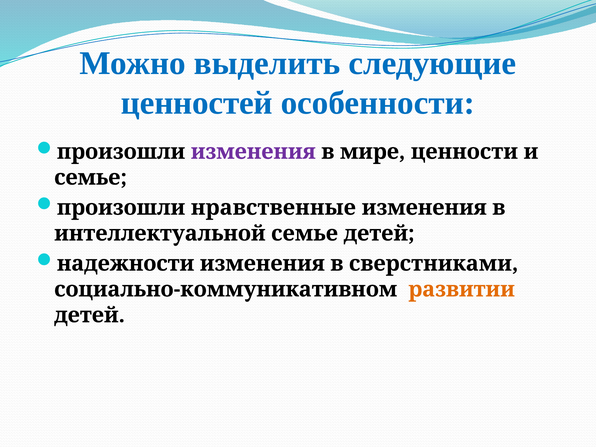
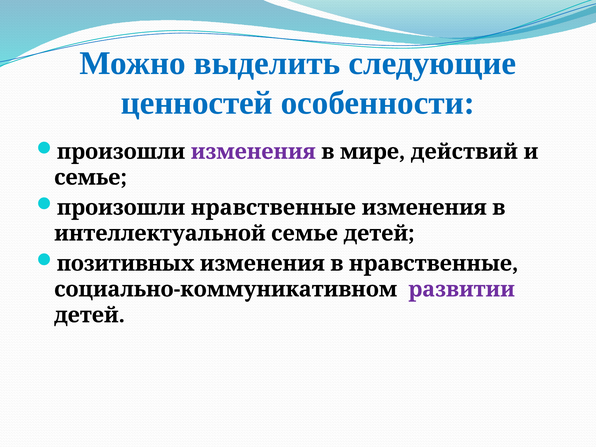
ценности: ценности -> действий
надежности: надежности -> позитивных
в сверстниками: сверстниками -> нравственные
развитии colour: orange -> purple
